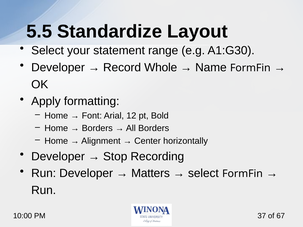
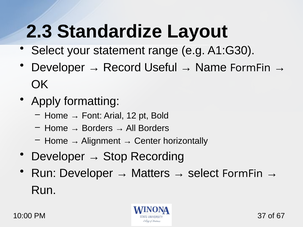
5.5: 5.5 -> 2.3
Whole: Whole -> Useful
